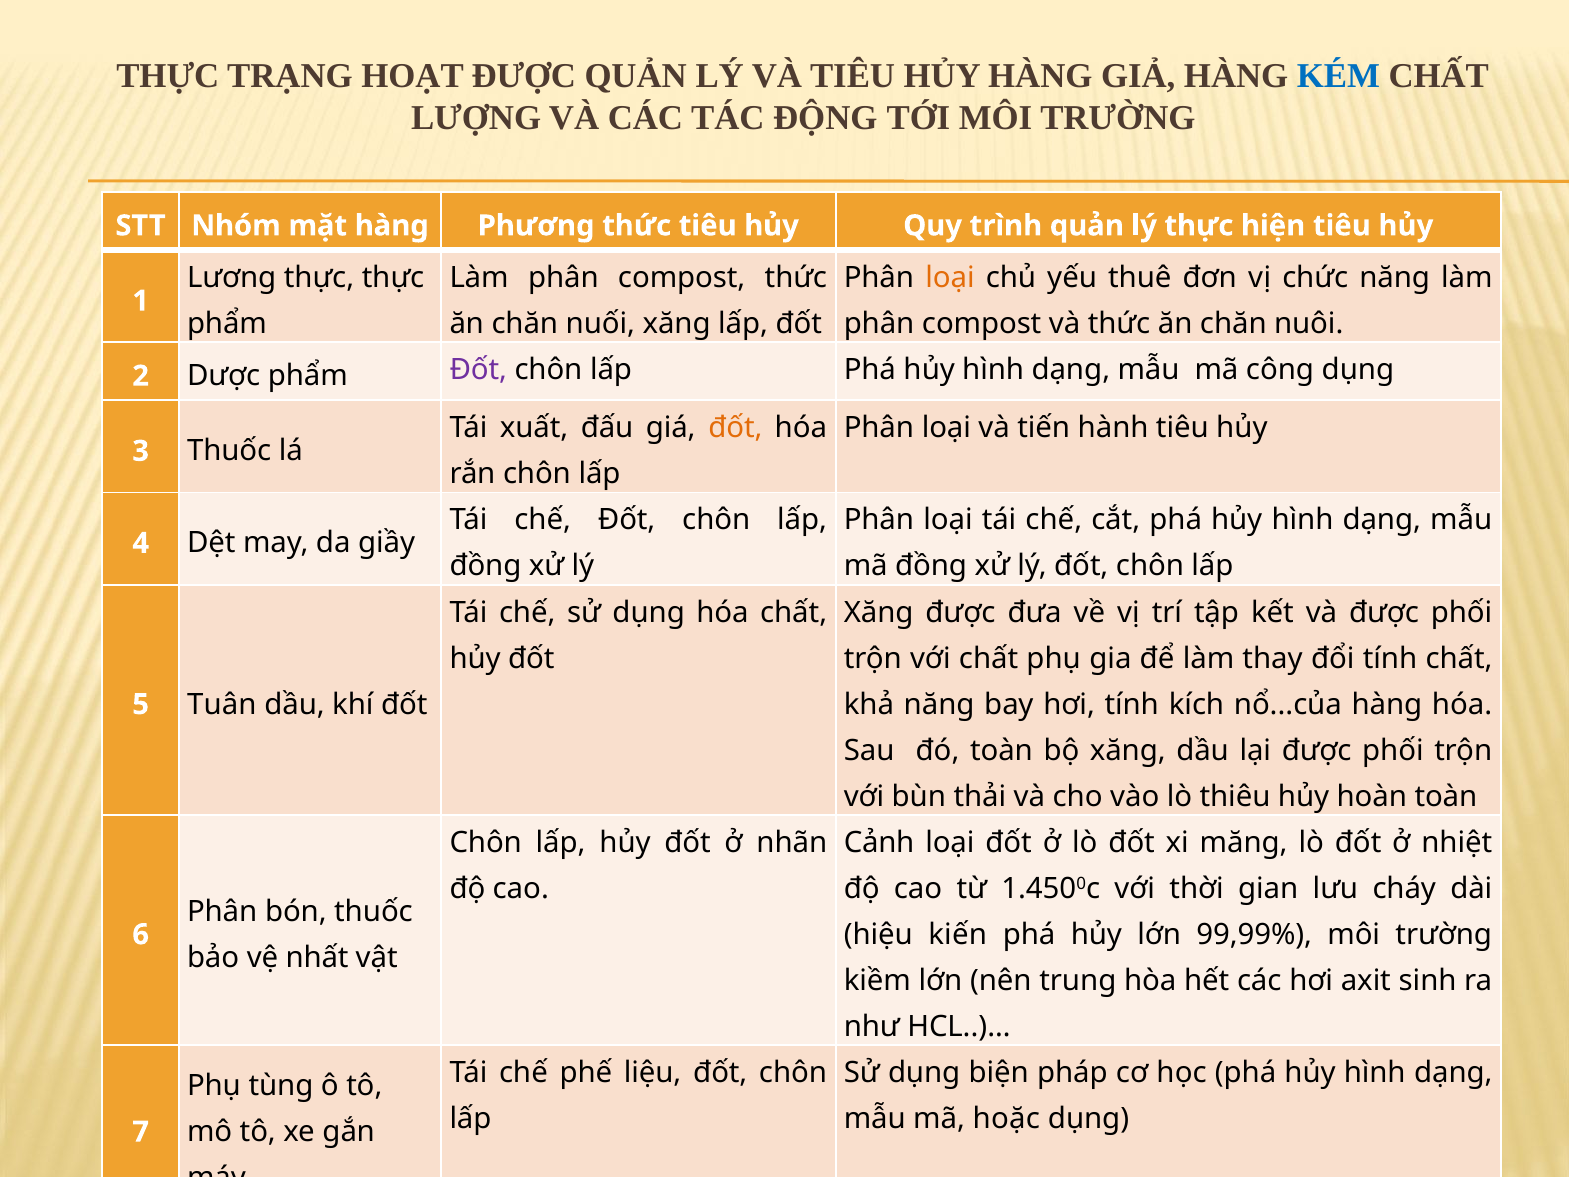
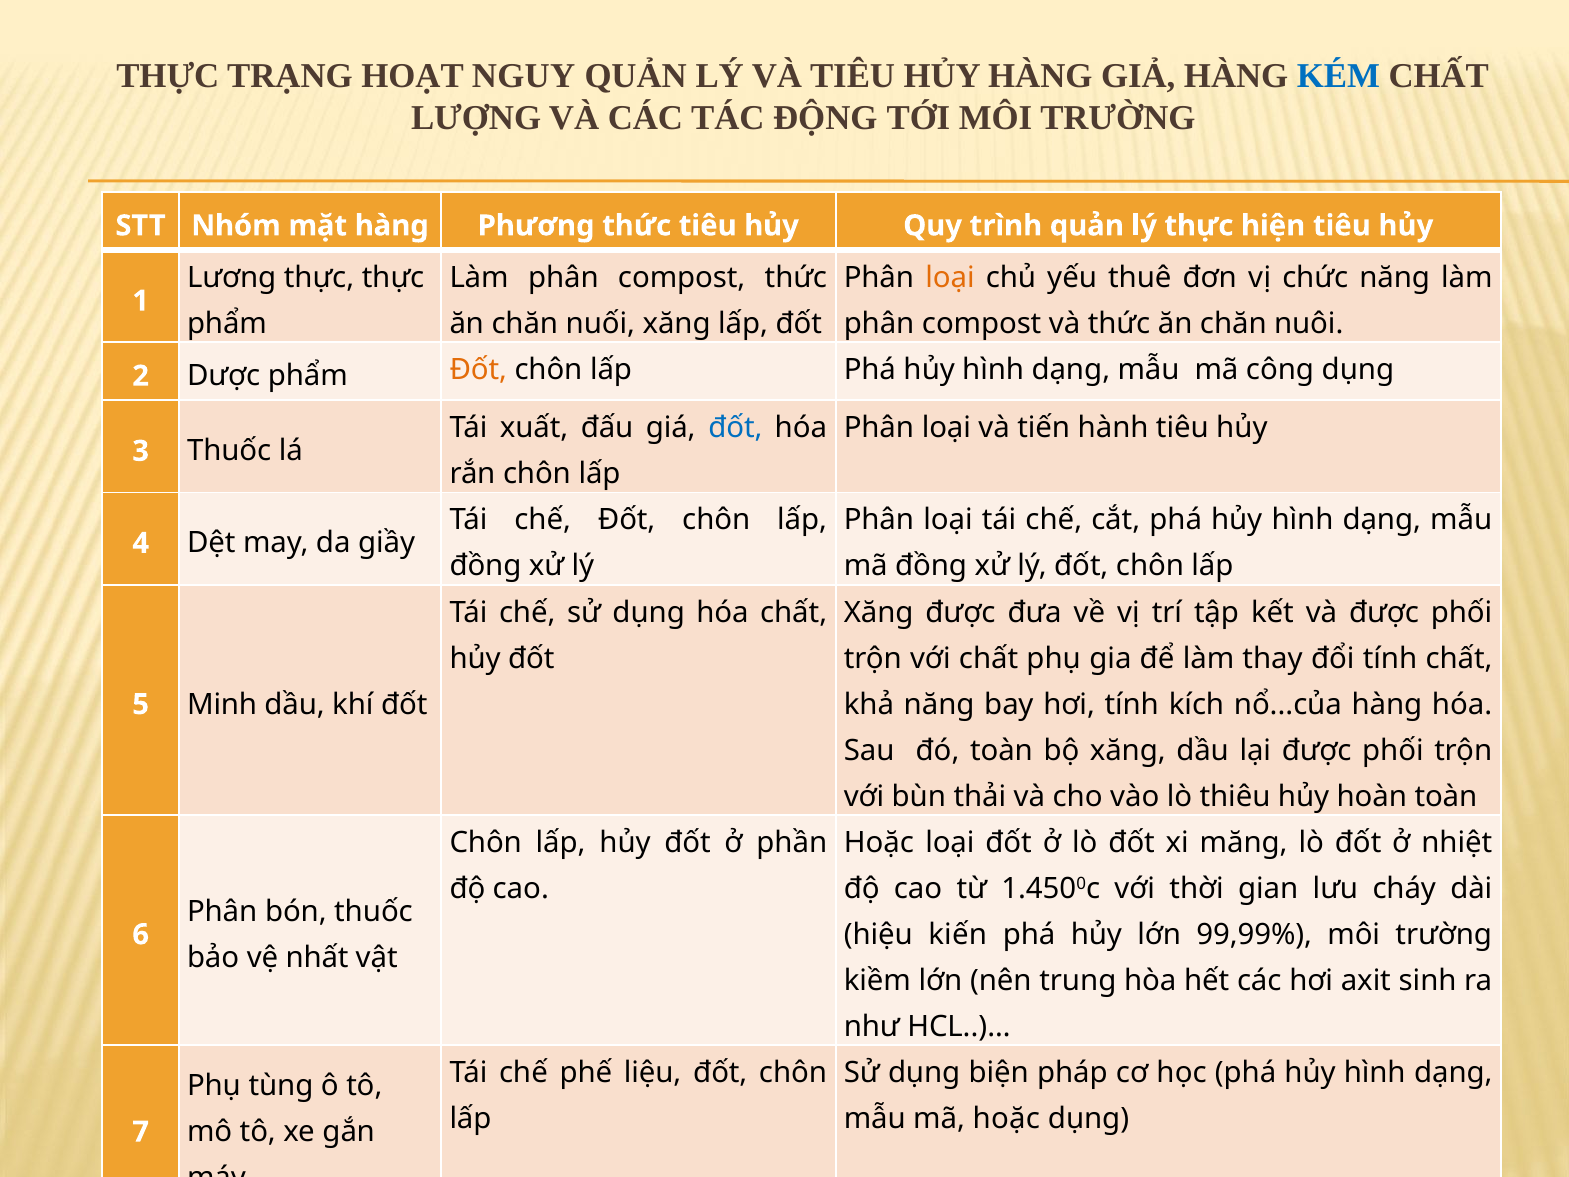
HOẠT ĐƯỢC: ĐƯỢC -> NGUY
Đốt at (478, 370) colour: purple -> orange
đốt at (735, 428) colour: orange -> blue
Tuân: Tuân -> Minh
nhãn: nhãn -> phần
Cảnh at (879, 842): Cảnh -> Hoặc
